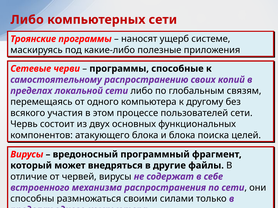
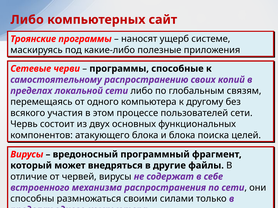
компьютерных сети: сети -> сайт
